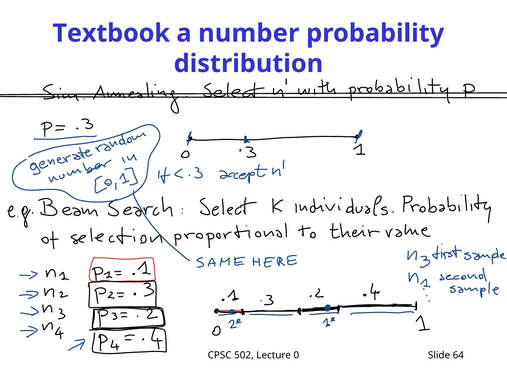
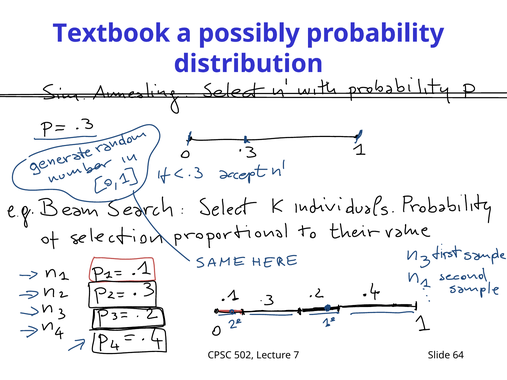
number: number -> possibly
0: 0 -> 7
